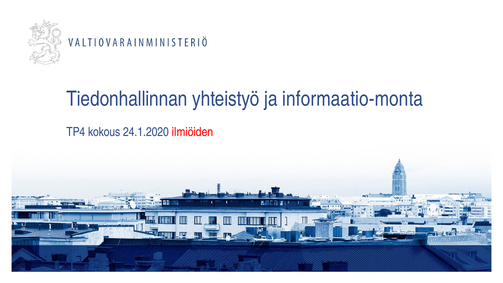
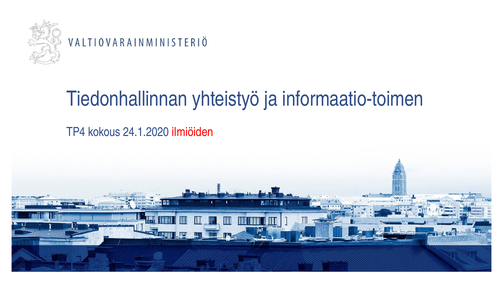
informaatio-monta: informaatio-monta -> informaatio-toimen
